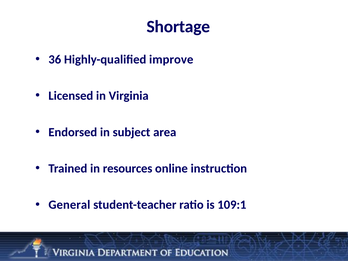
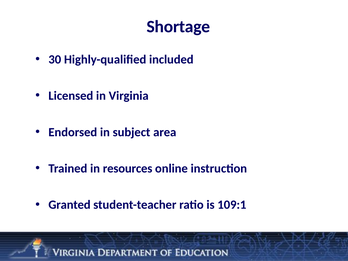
36: 36 -> 30
improve: improve -> included
General: General -> Granted
